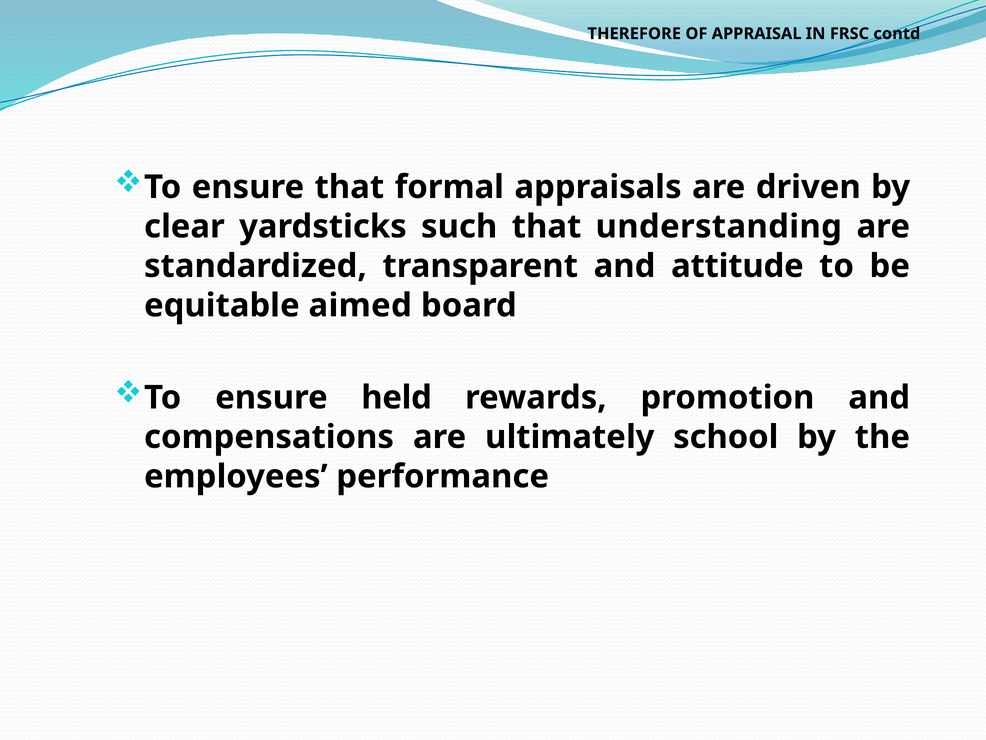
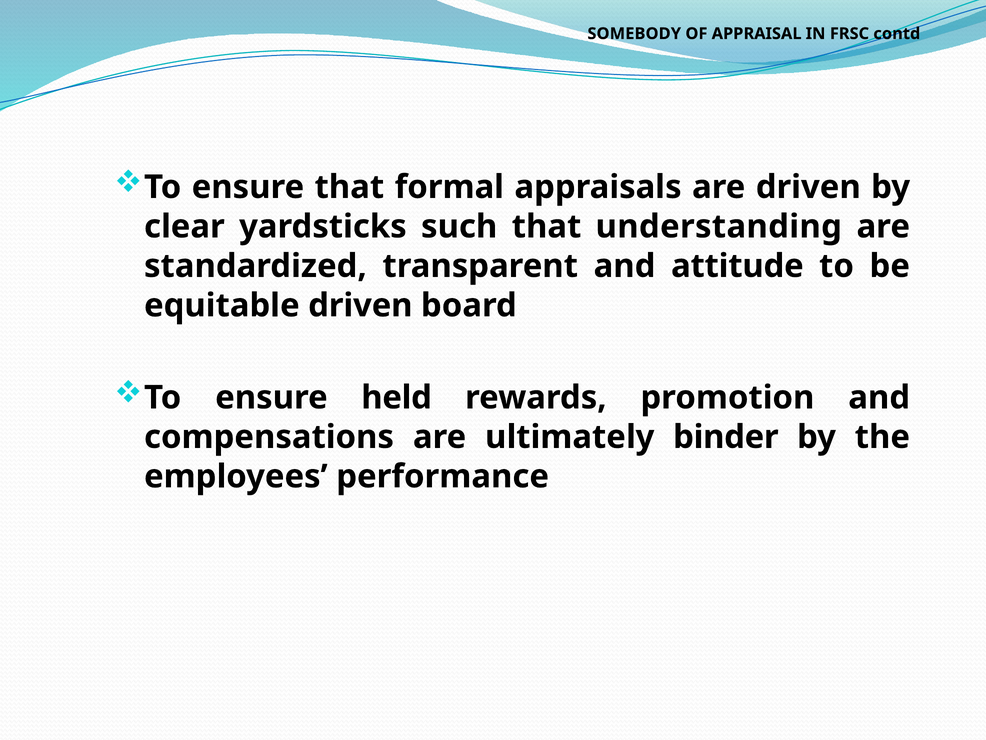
THEREFORE: THEREFORE -> SOMEBODY
equitable aimed: aimed -> driven
school: school -> binder
